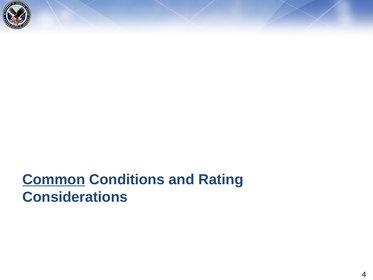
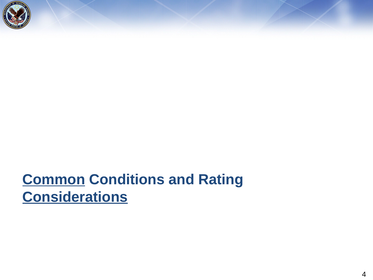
Considerations underline: none -> present
